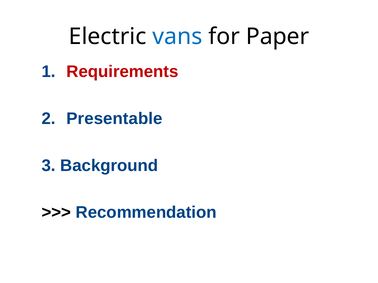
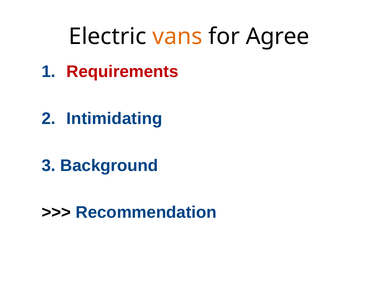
vans colour: blue -> orange
Paper: Paper -> Agree
Presentable: Presentable -> Intimidating
